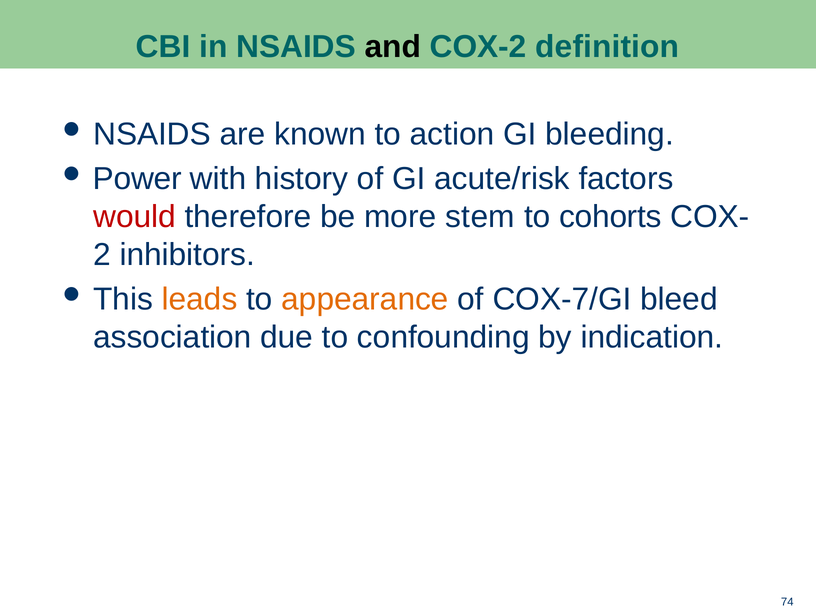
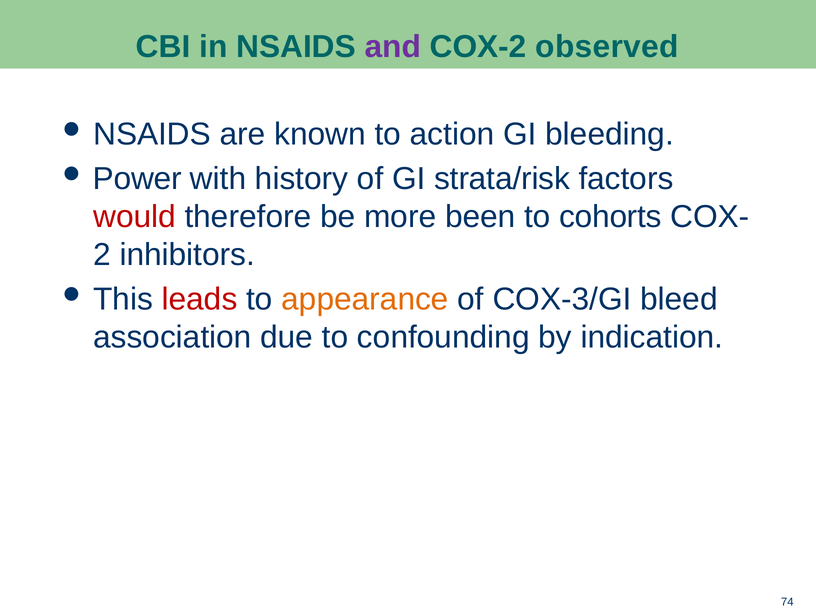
and colour: black -> purple
definition: definition -> observed
acute/risk: acute/risk -> strata/risk
stem: stem -> been
leads colour: orange -> red
COX-7/GI: COX-7/GI -> COX-3/GI
